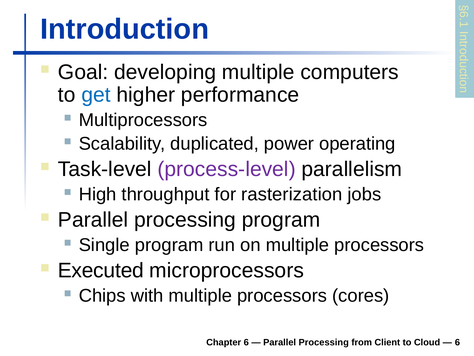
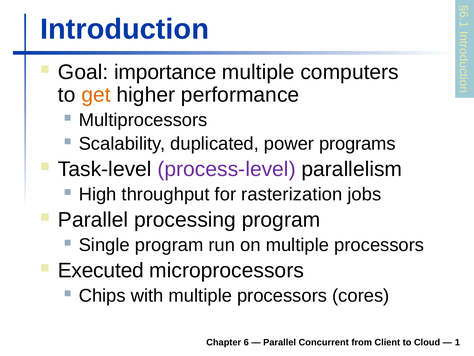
developing: developing -> importance
get colour: blue -> orange
operating: operating -> programs
Processing at (324, 342): Processing -> Concurrent
6 at (457, 342): 6 -> 1
